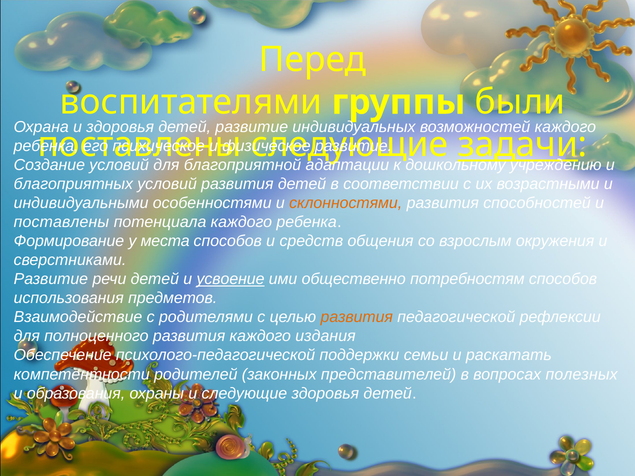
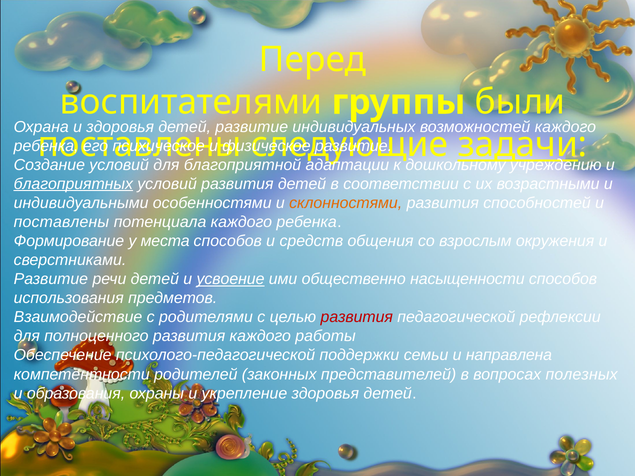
благоприятных underline: none -> present
потребностям: потребностям -> насыщенности
развития at (357, 317) colour: orange -> red
издания: издания -> работы
раскатать: раскатать -> направлена
и следующие: следующие -> укрепление
